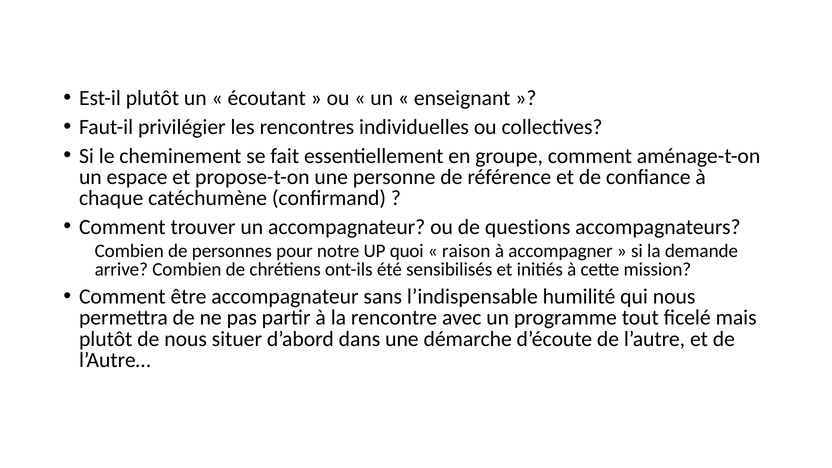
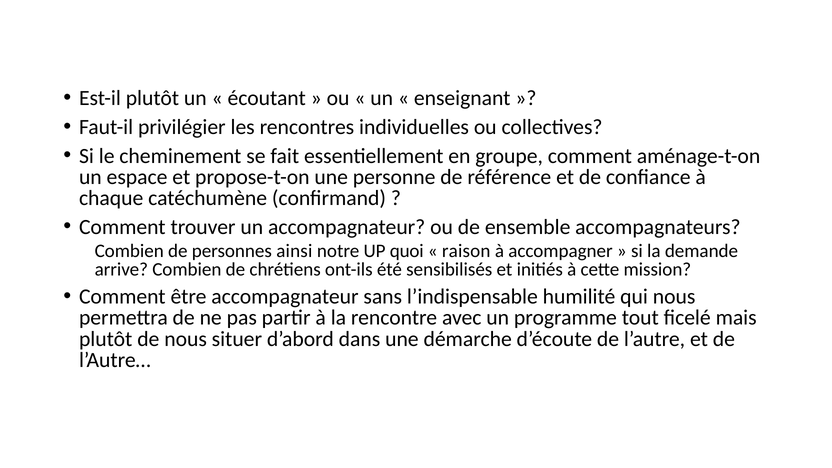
questions: questions -> ensemble
pour: pour -> ainsi
